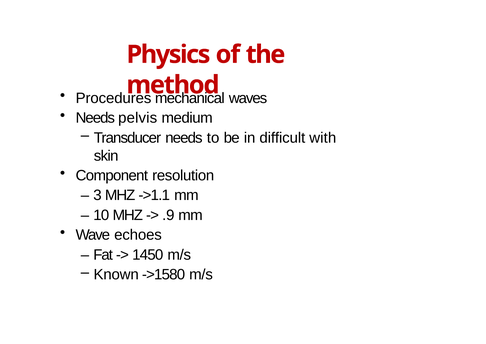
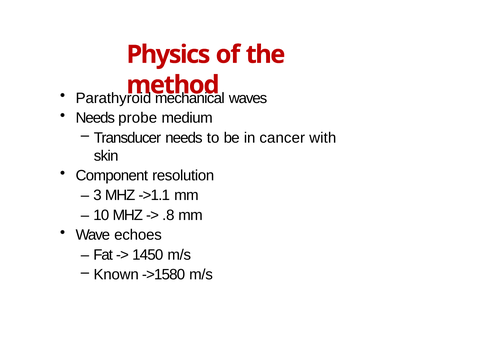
Procedures: Procedures -> Parathyroid
pelvis: pelvis -> probe
difficult: difficult -> cancer
.9: .9 -> .8
